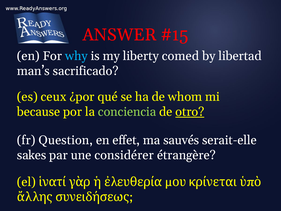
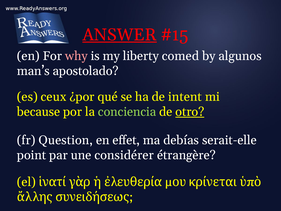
ANSWER underline: none -> present
why colour: light blue -> pink
libertad: libertad -> algunos
sacrificado: sacrificado -> apostolado
whom: whom -> intent
sauvés: sauvés -> debías
sakes: sakes -> point
